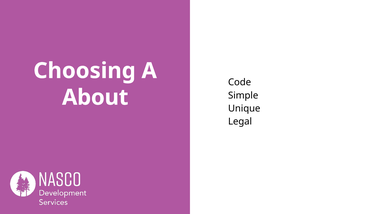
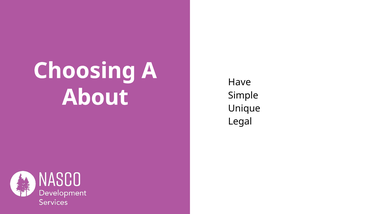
Code: Code -> Have
